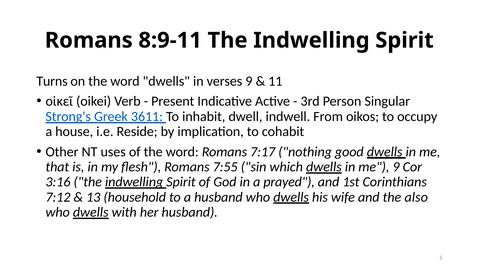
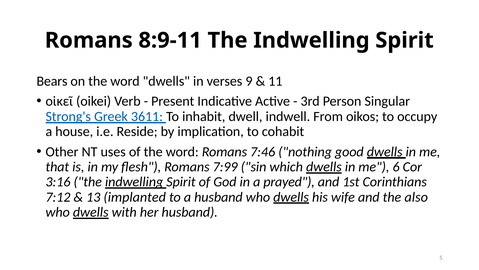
Turns: Turns -> Bears
7:17: 7:17 -> 7:46
7:55: 7:55 -> 7:99
me 9: 9 -> 6
household: household -> implanted
